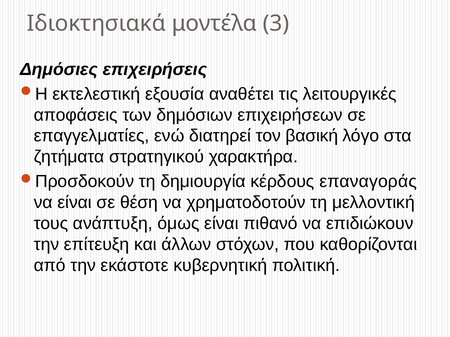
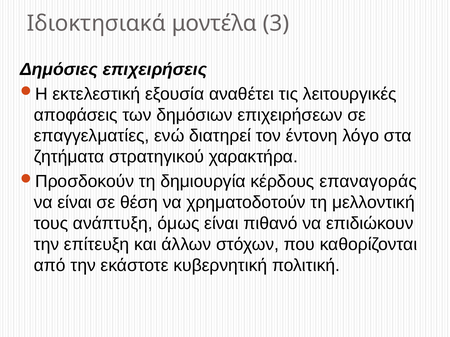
βασική: βασική -> έντονη
